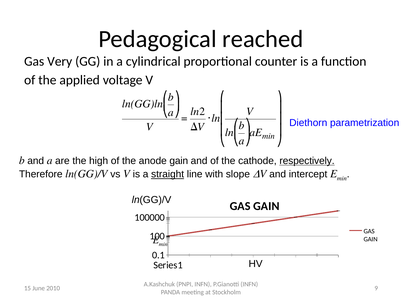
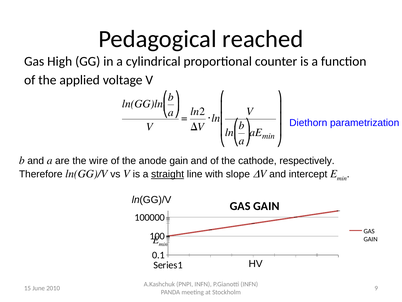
Very: Very -> High
high: high -> wire
respectively underline: present -> none
